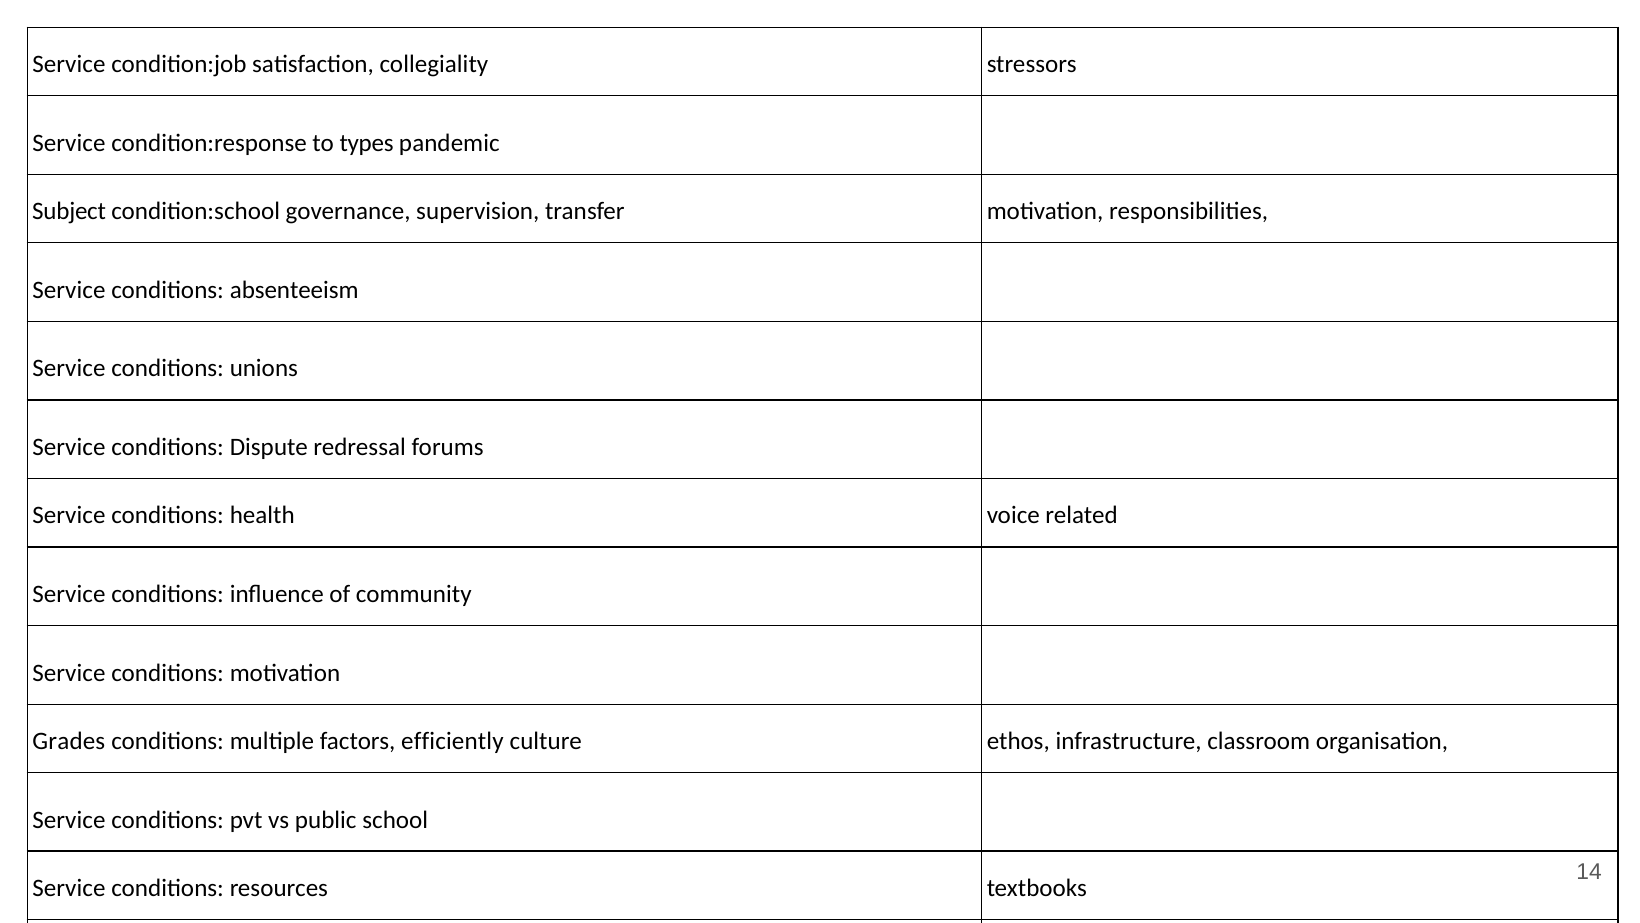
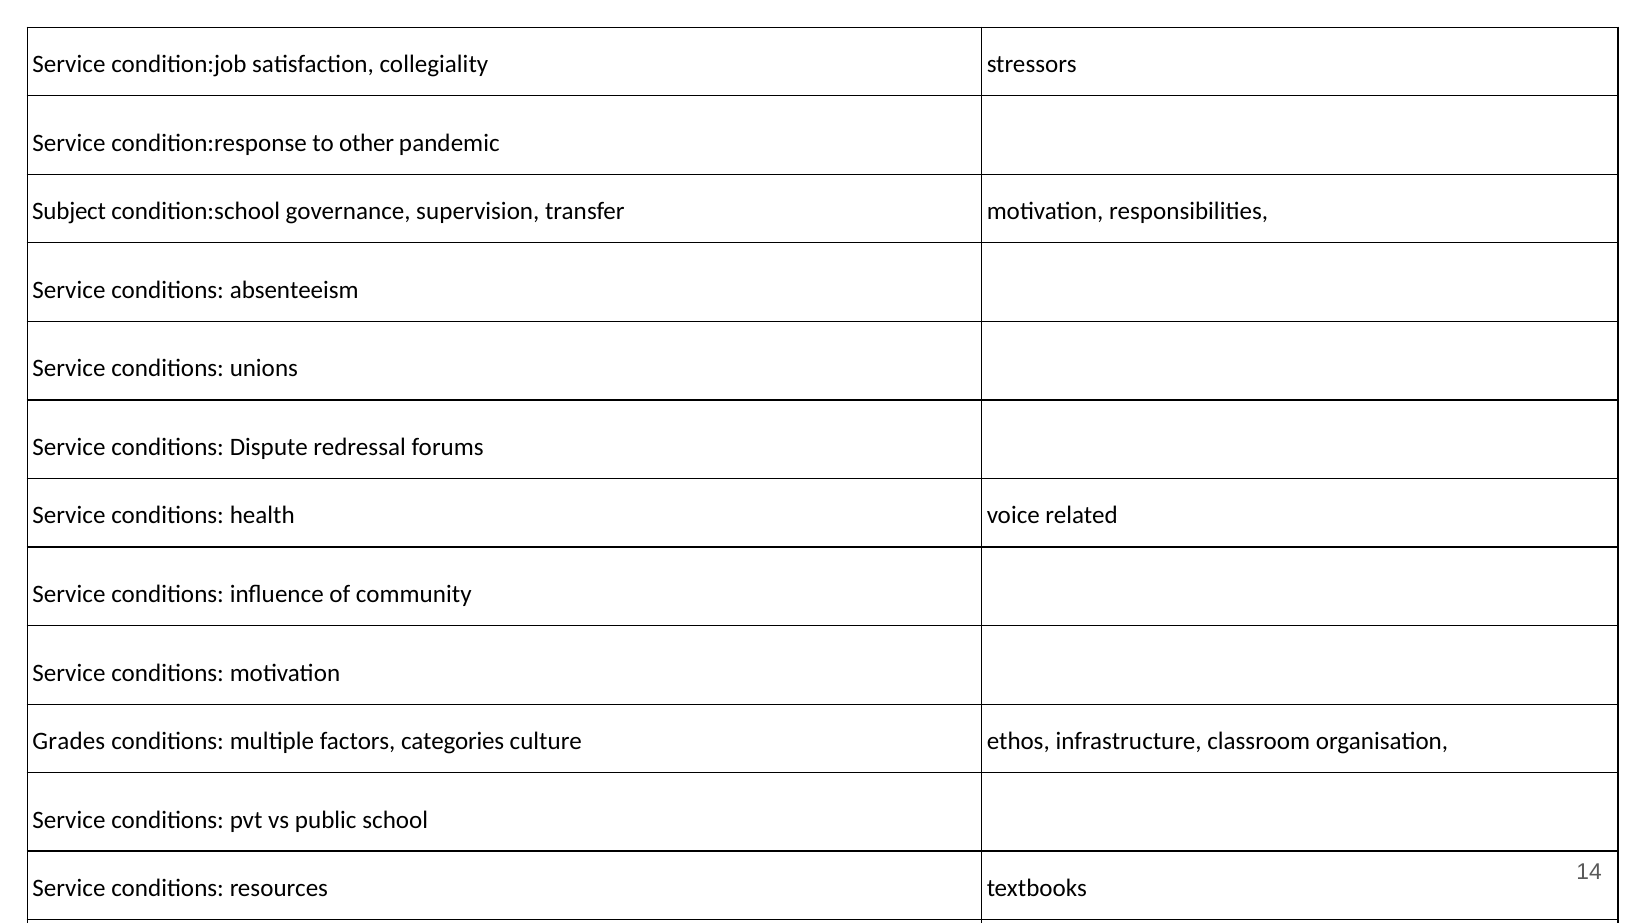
types: types -> other
efficiently: efficiently -> categories
